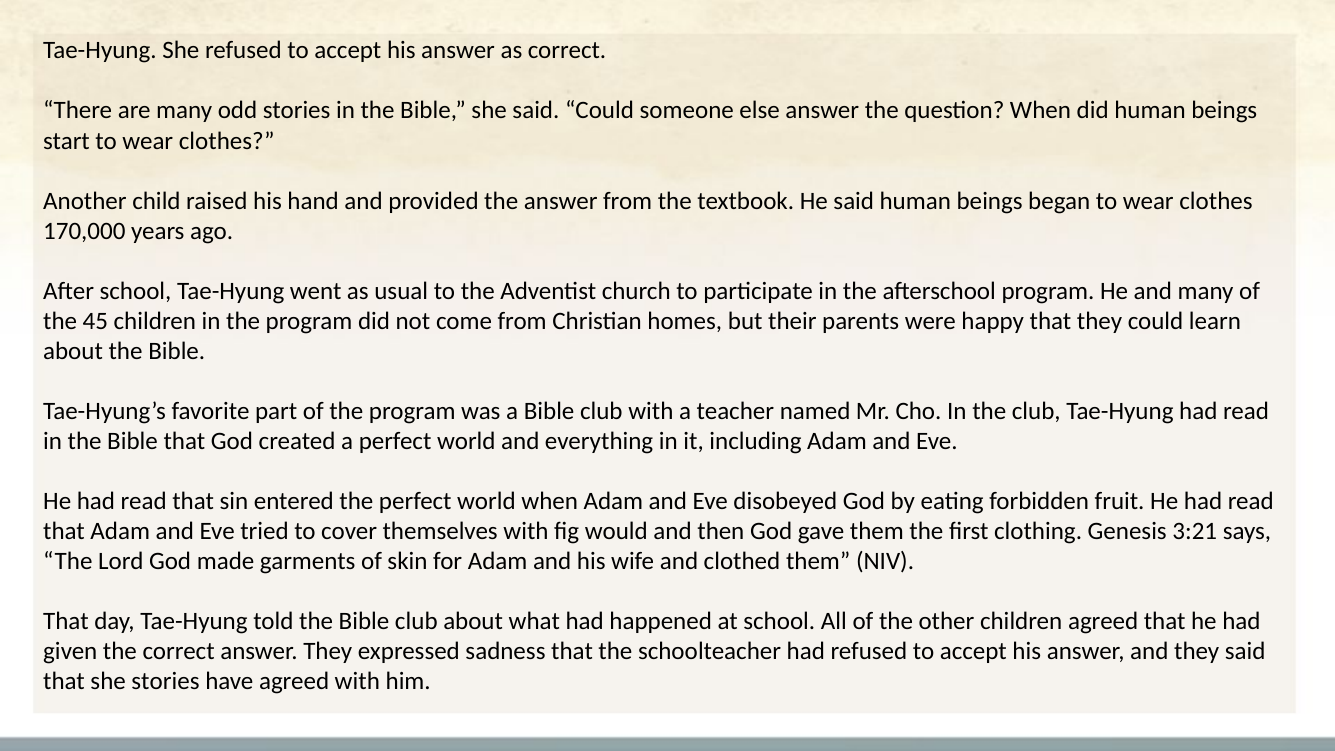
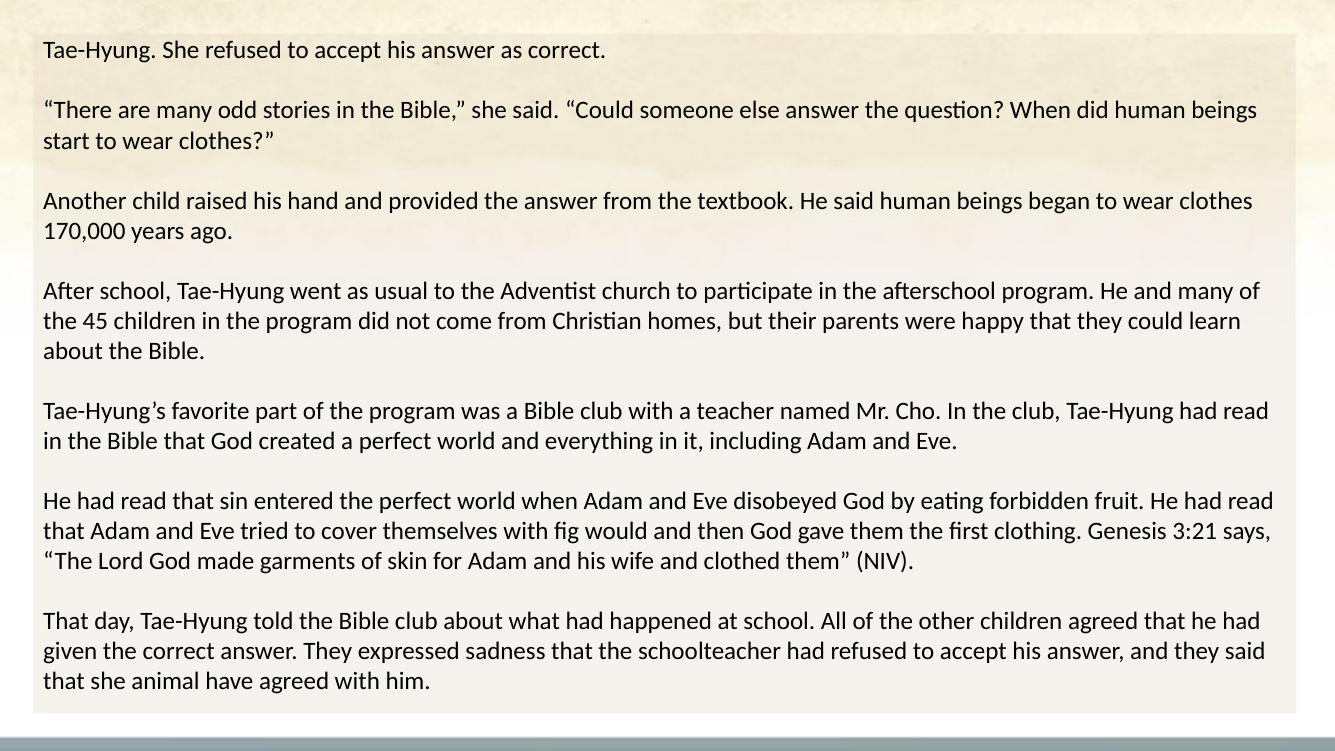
she stories: stories -> animal
